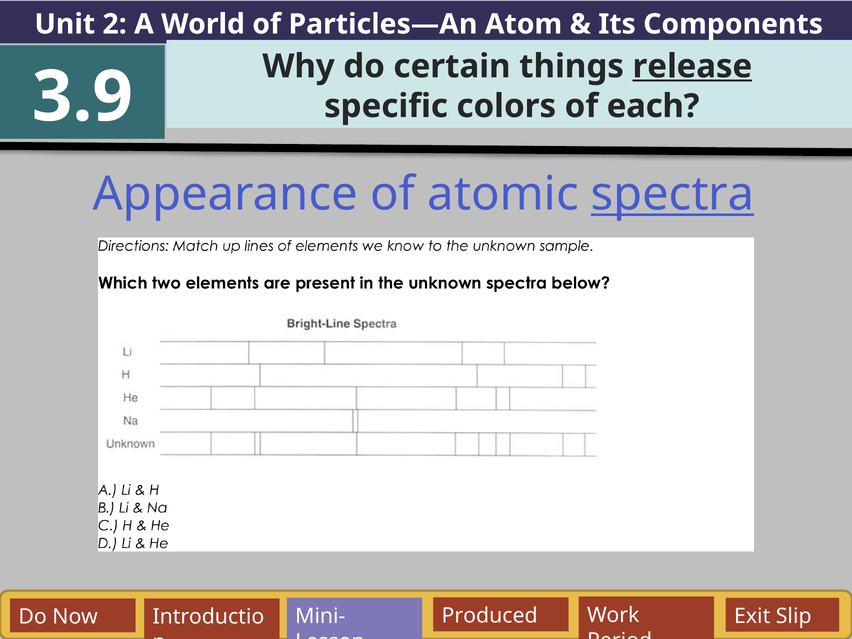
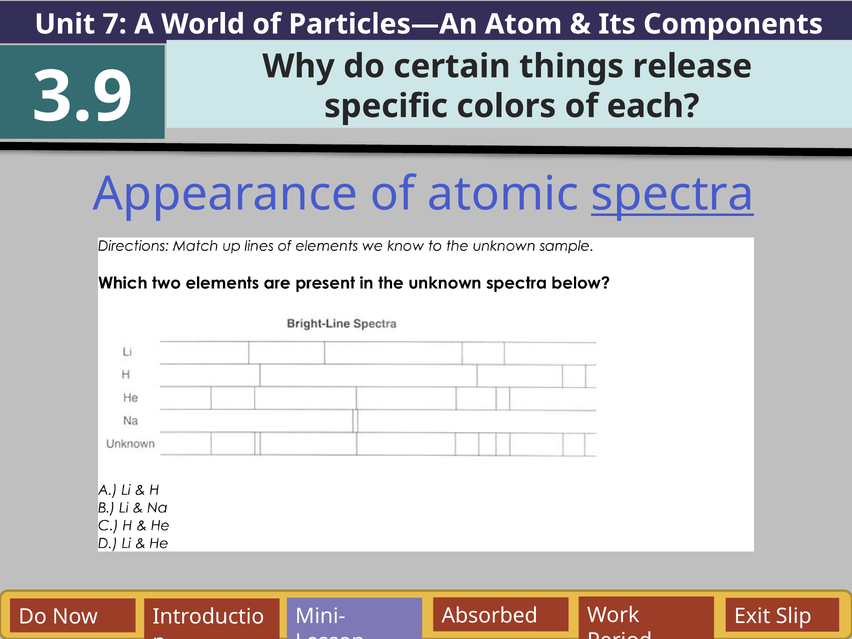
2: 2 -> 7
release underline: present -> none
Produced: Produced -> Absorbed
